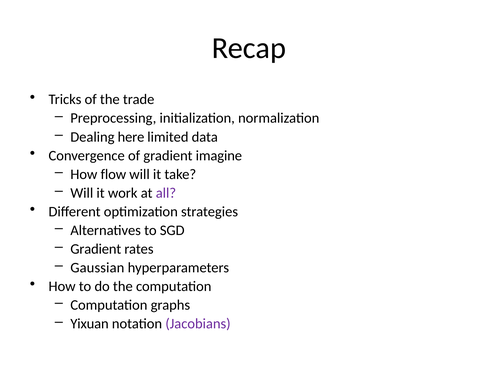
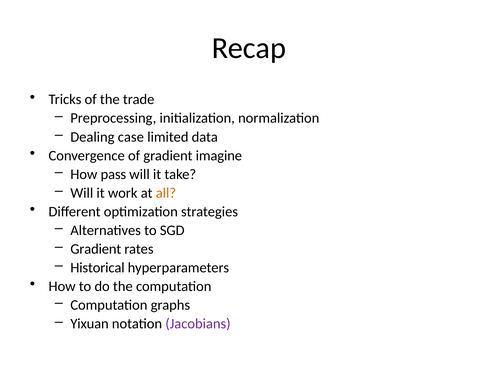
here: here -> case
flow: flow -> pass
all colour: purple -> orange
Gaussian: Gaussian -> Historical
